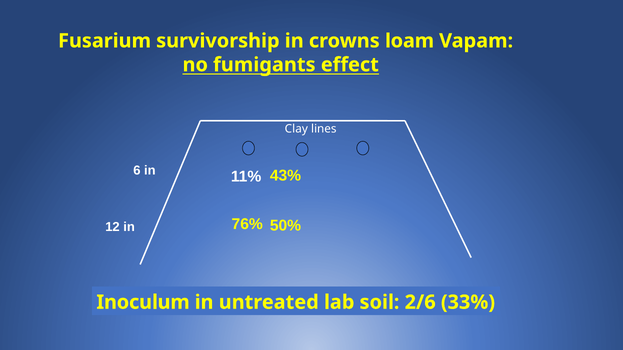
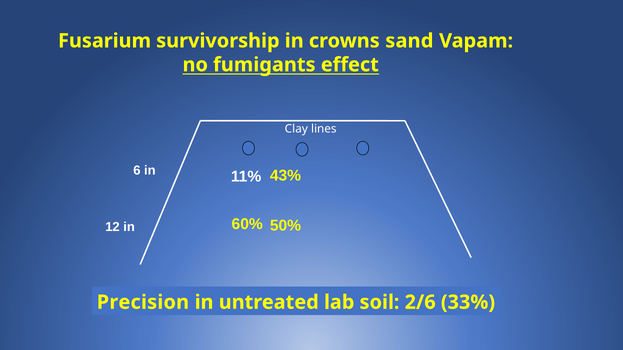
loam: loam -> sand
76%: 76% -> 60%
Inoculum: Inoculum -> Precision
